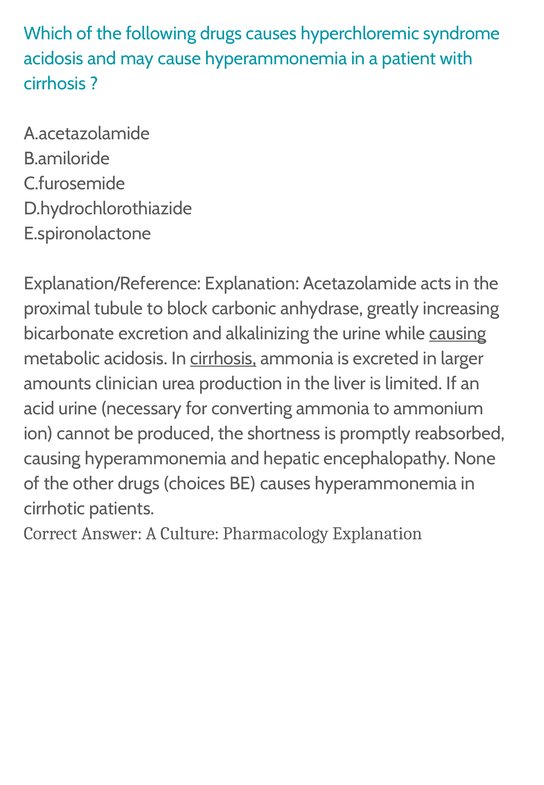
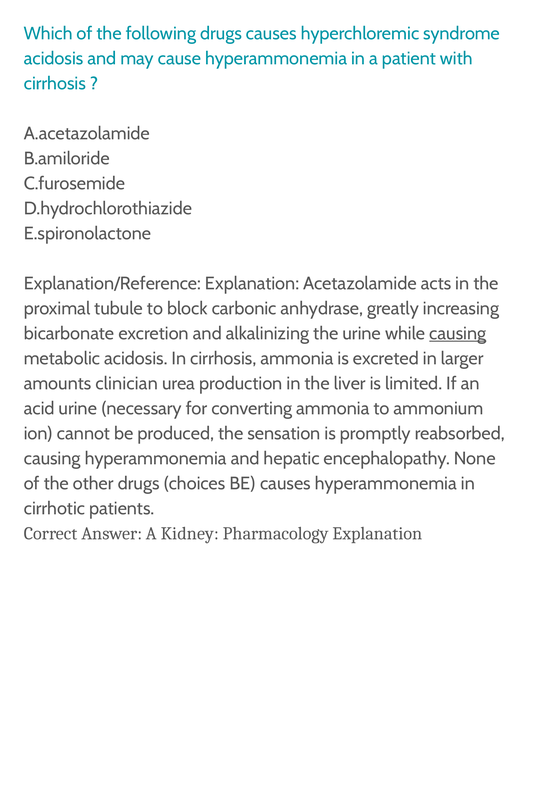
cirrhosis at (223, 359) underline: present -> none
shortness: shortness -> sensation
Culture: Culture -> Kidney
